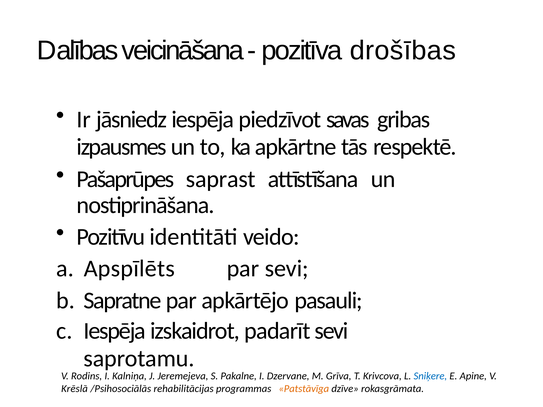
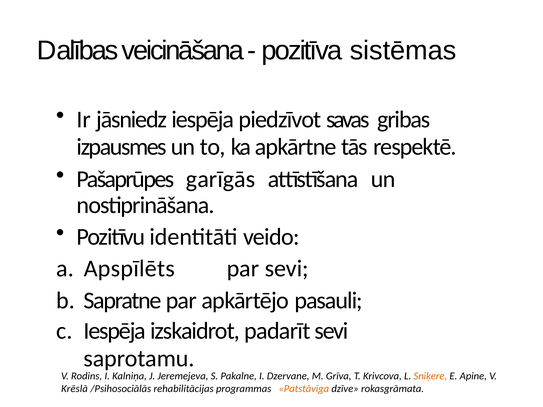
drošības: drošības -> sistēmas
saprast: saprast -> garīgās
Sniķere colour: blue -> orange
